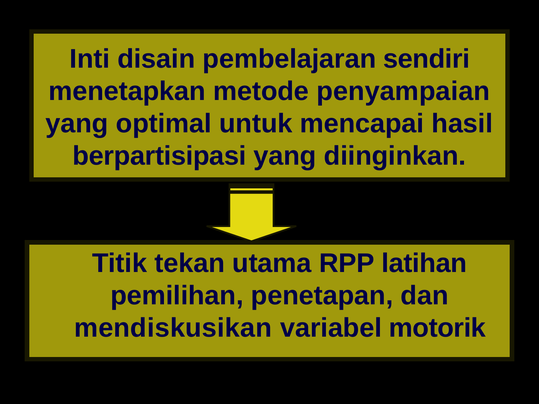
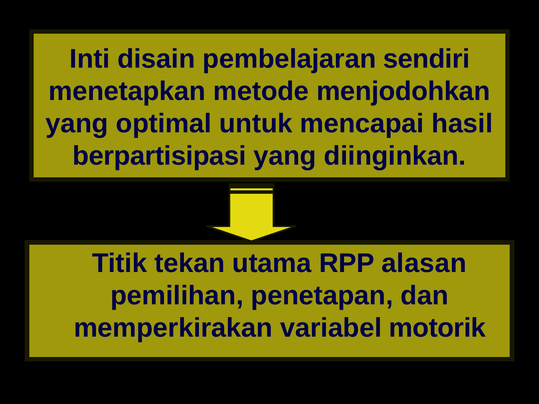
penyampaian: penyampaian -> menjodohkan
latihan: latihan -> alasan
mendiskusikan: mendiskusikan -> memperkirakan
